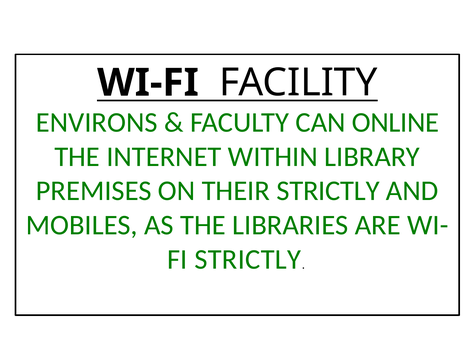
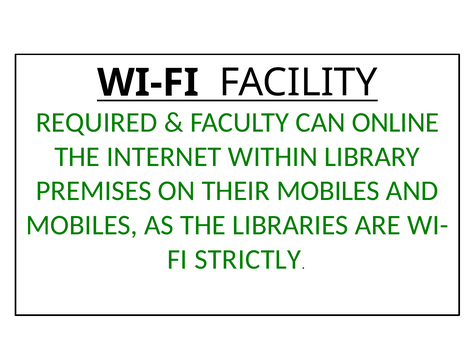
ENVIRONS: ENVIRONS -> REQUIRED
THEIR STRICTLY: STRICTLY -> MOBILES
